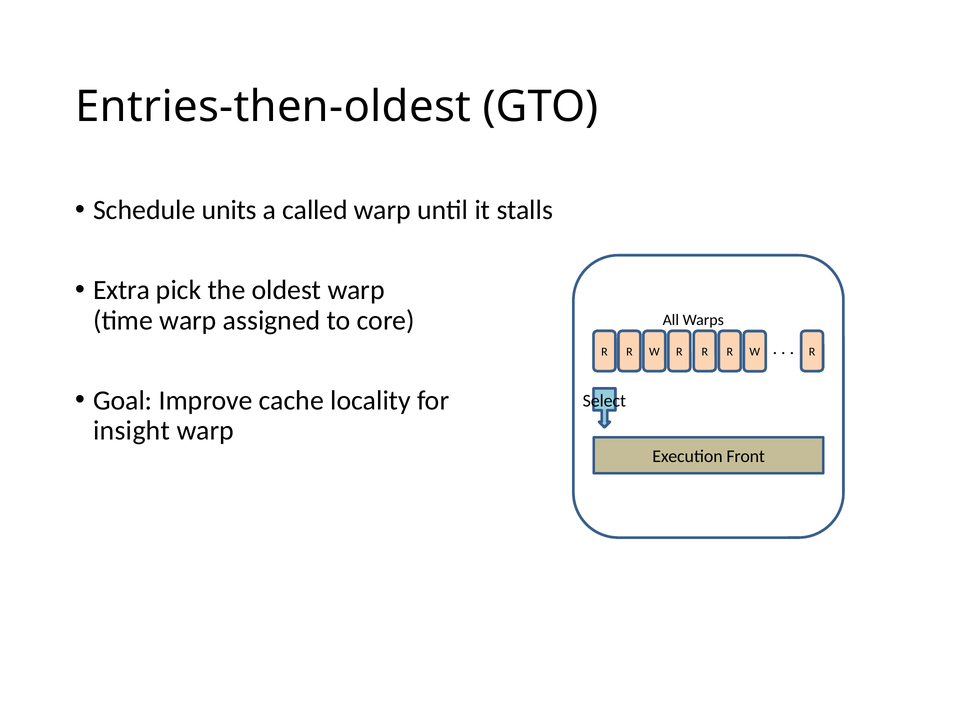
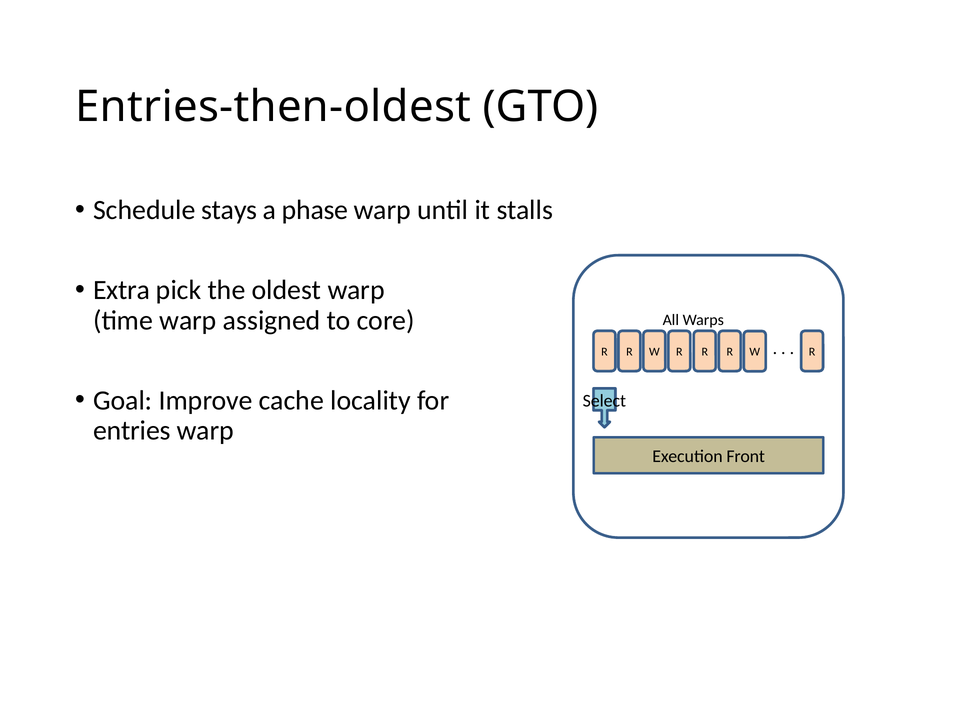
units: units -> stays
called: called -> phase
insight: insight -> entries
